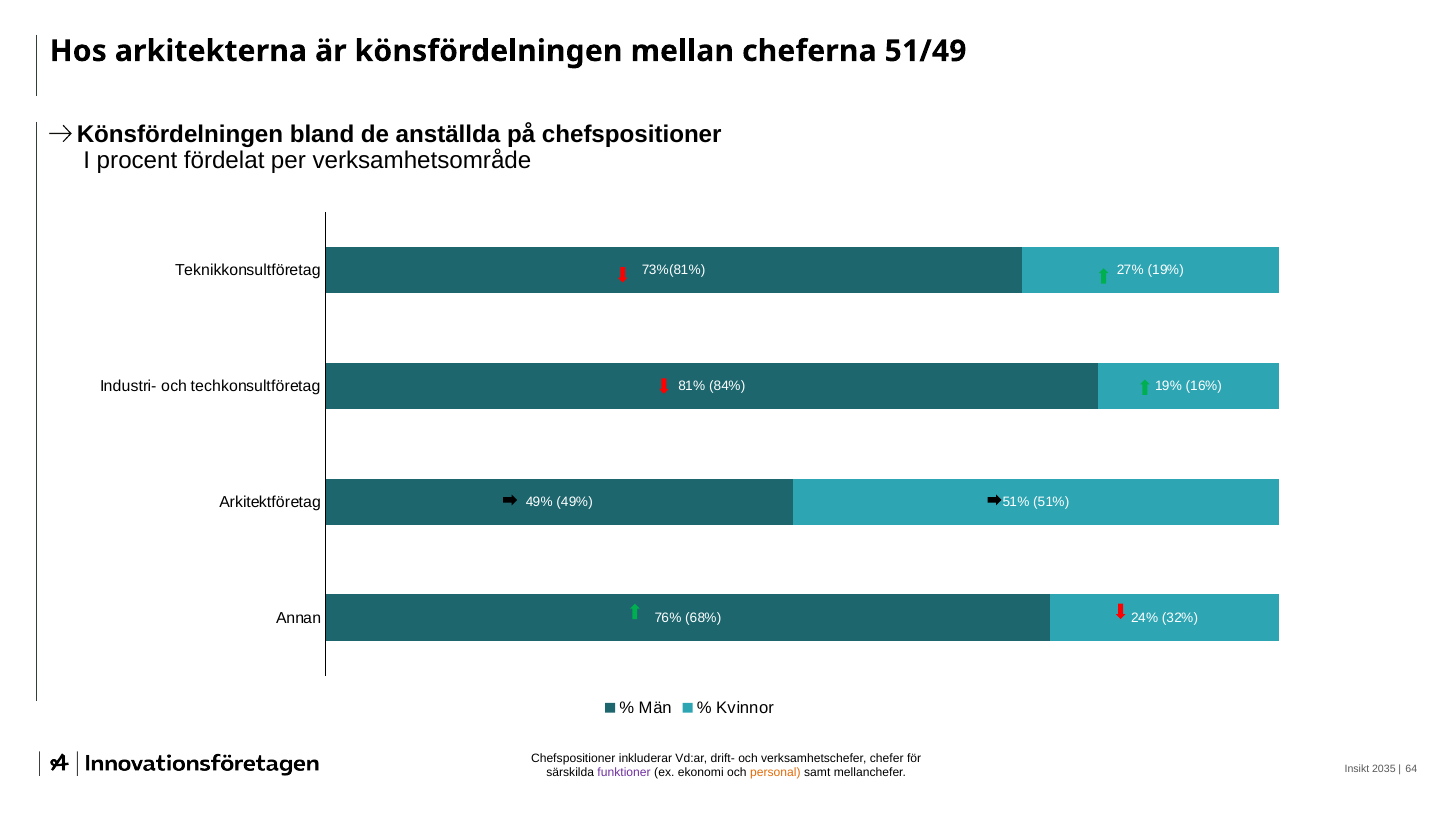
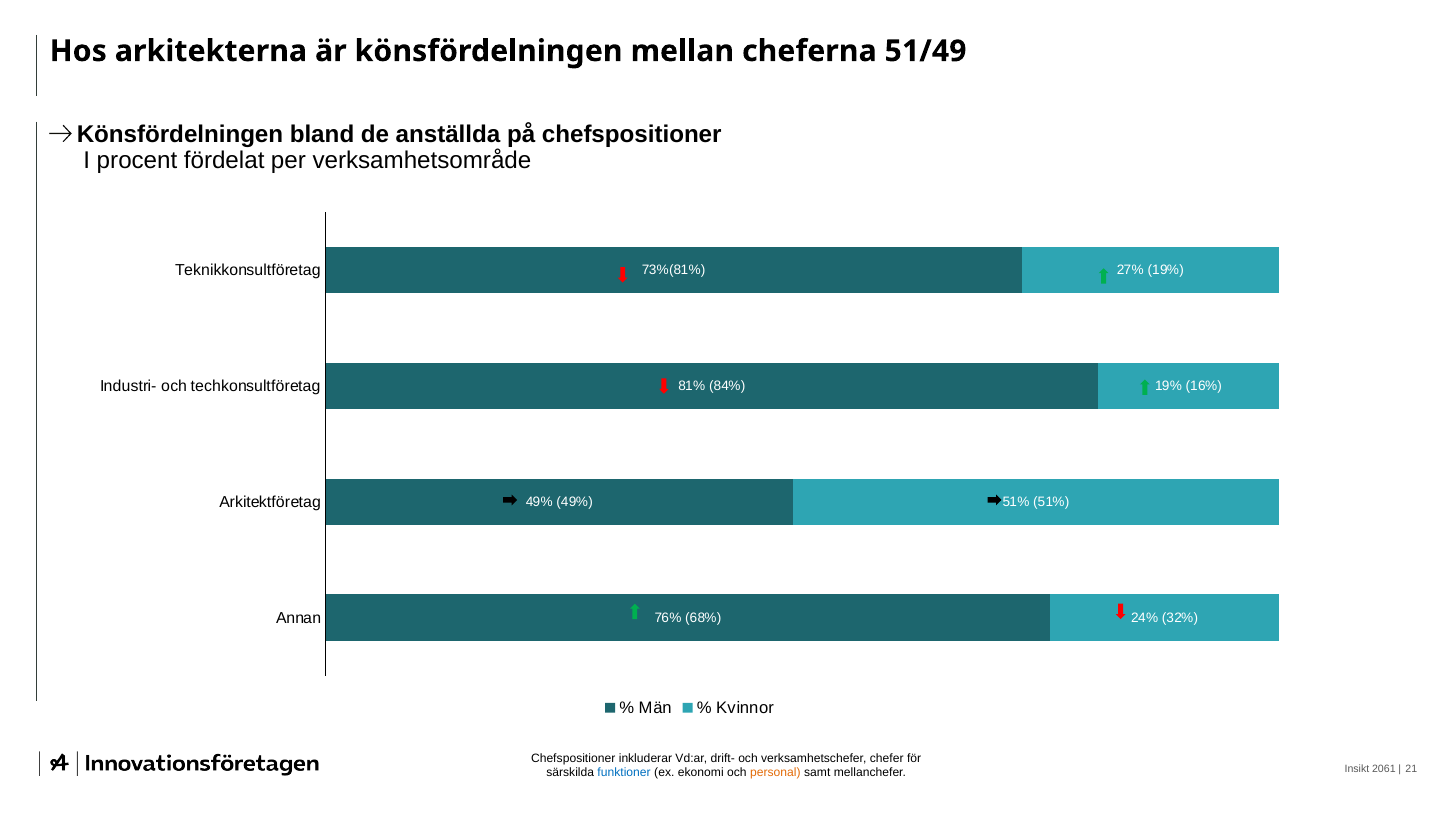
2035: 2035 -> 2061
64: 64 -> 21
funktioner colour: purple -> blue
